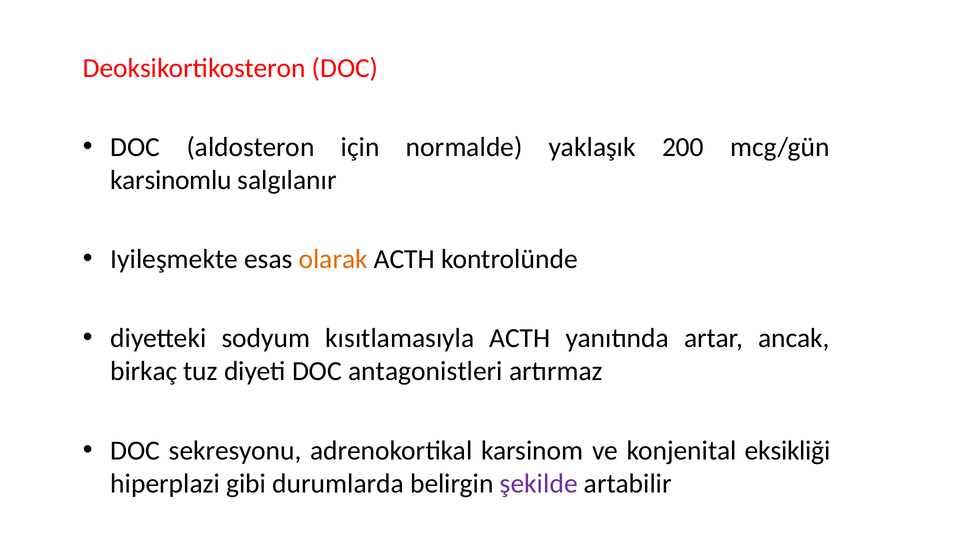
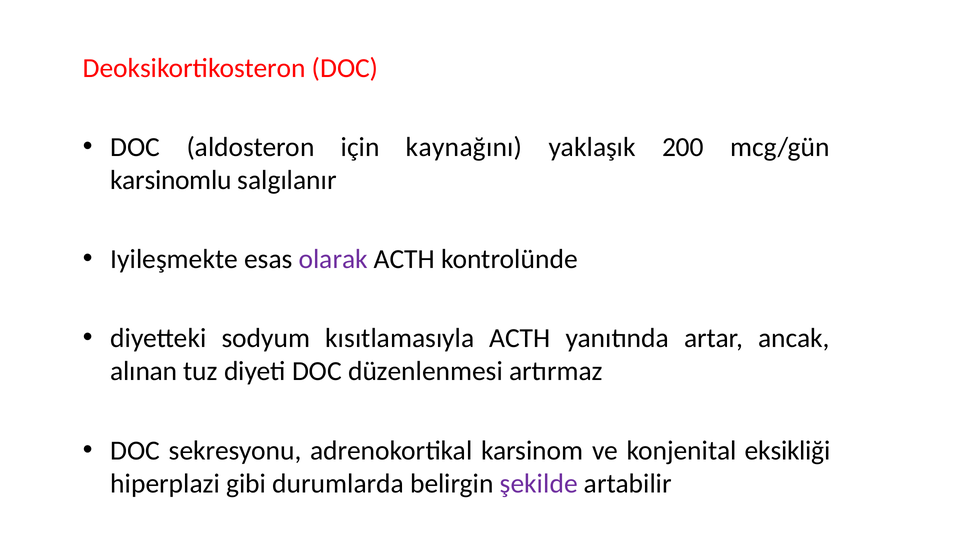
normalde: normalde -> kaynağını
olarak colour: orange -> purple
birkaç: birkaç -> alınan
antagonistleri: antagonistleri -> düzenlenmesi
